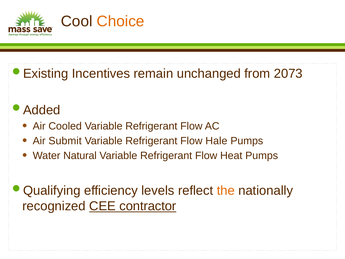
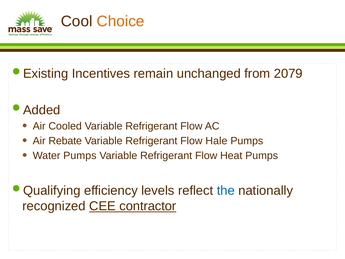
2073: 2073 -> 2079
Submit: Submit -> Rebate
Water Natural: Natural -> Pumps
the colour: orange -> blue
